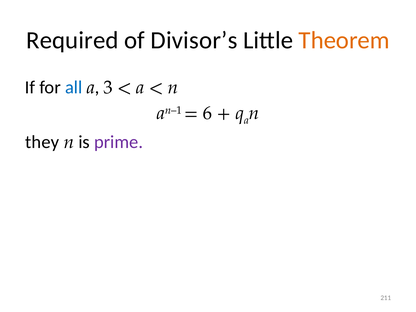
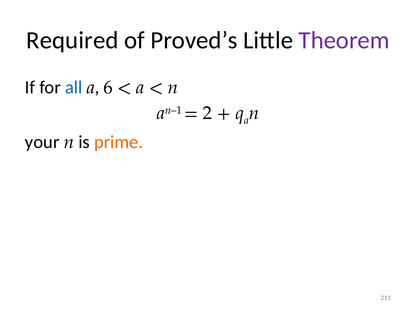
Divisor’s: Divisor’s -> Proved’s
Theorem colour: orange -> purple
3: 3 -> 6
6: 6 -> 2
they: they -> your
prime colour: purple -> orange
